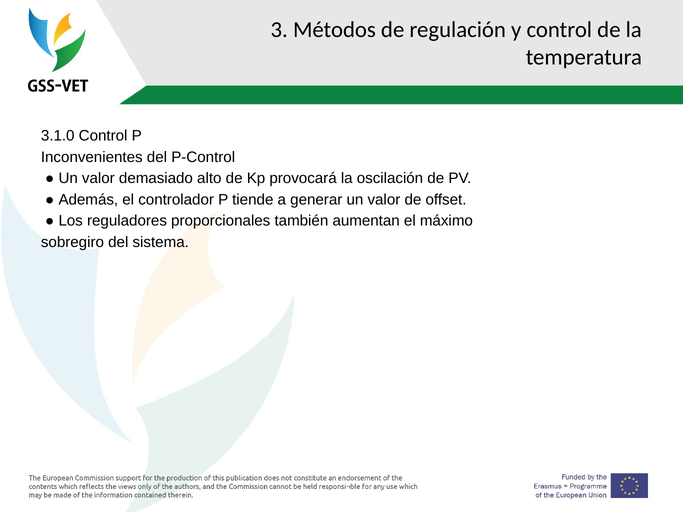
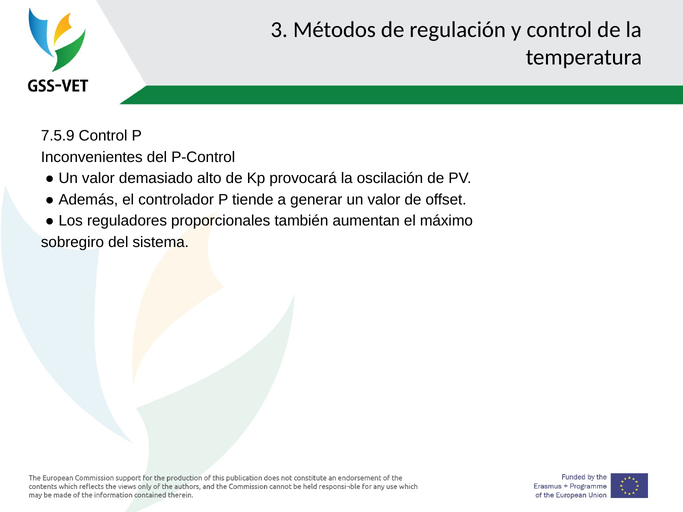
3.1.0: 3.1.0 -> 7.5.9
